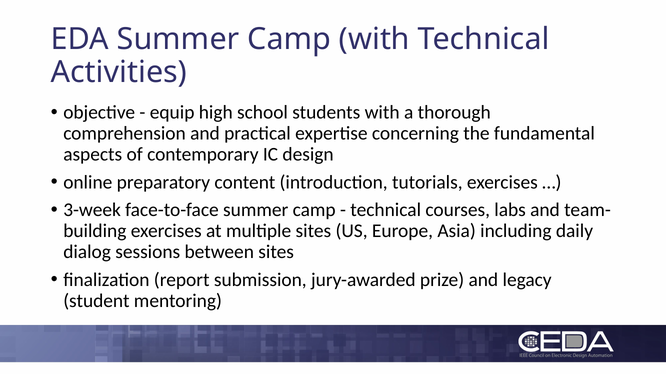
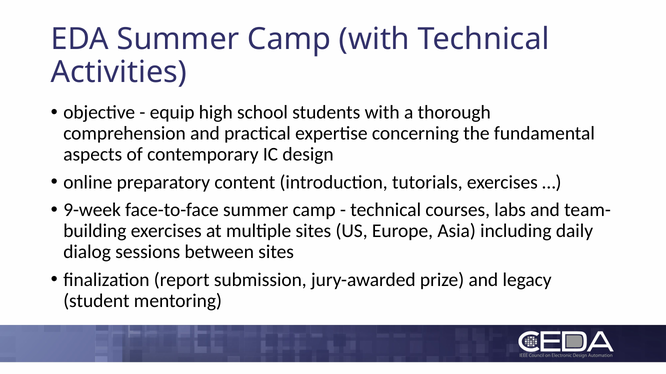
3-week: 3-week -> 9-week
